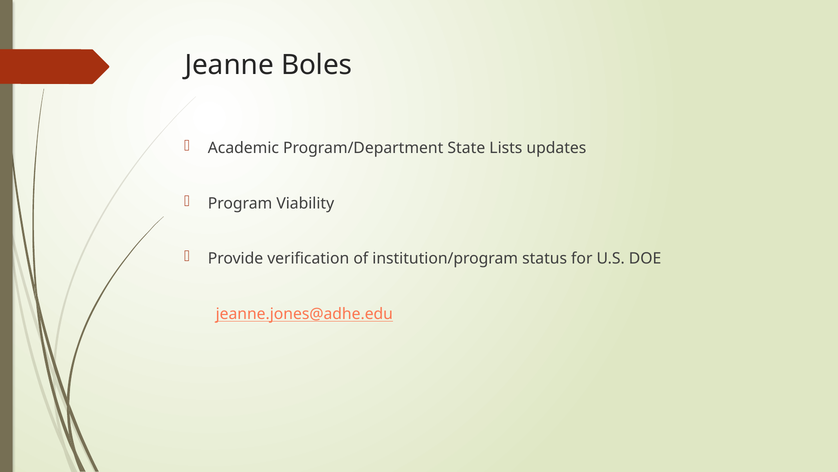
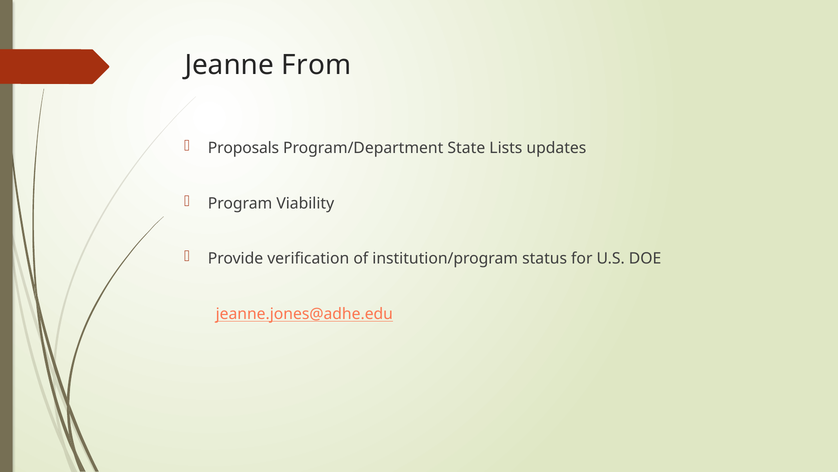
Boles: Boles -> From
Academic: Academic -> Proposals
